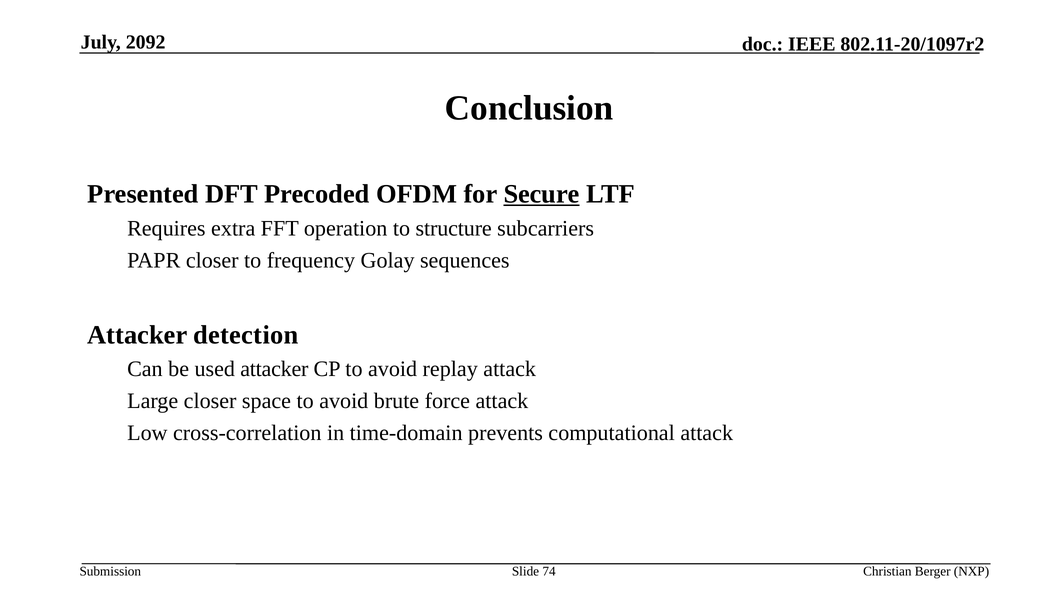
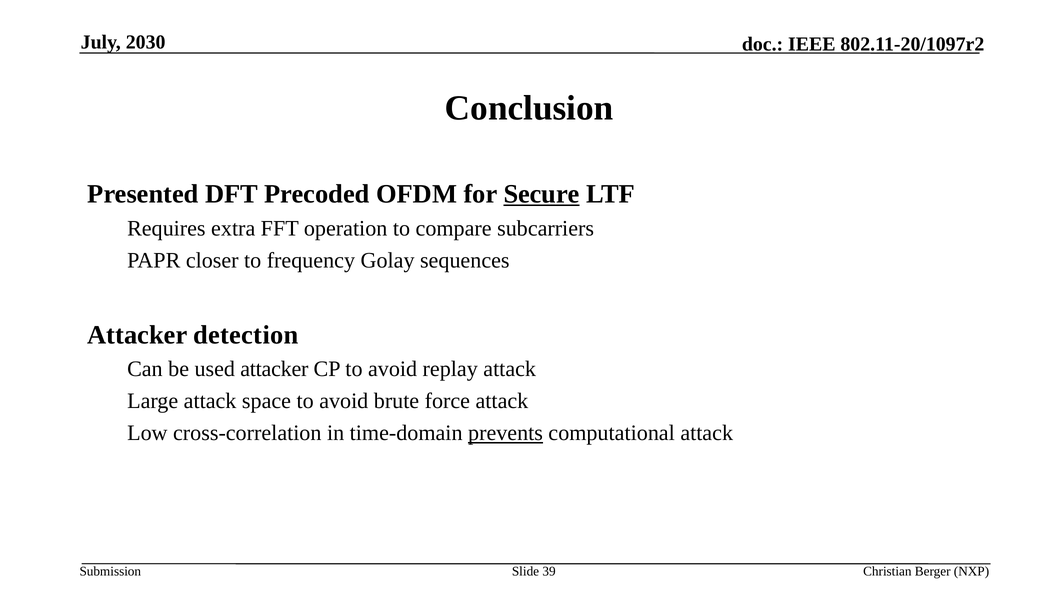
2092: 2092 -> 2030
structure: structure -> compare
Large closer: closer -> attack
prevents underline: none -> present
74: 74 -> 39
